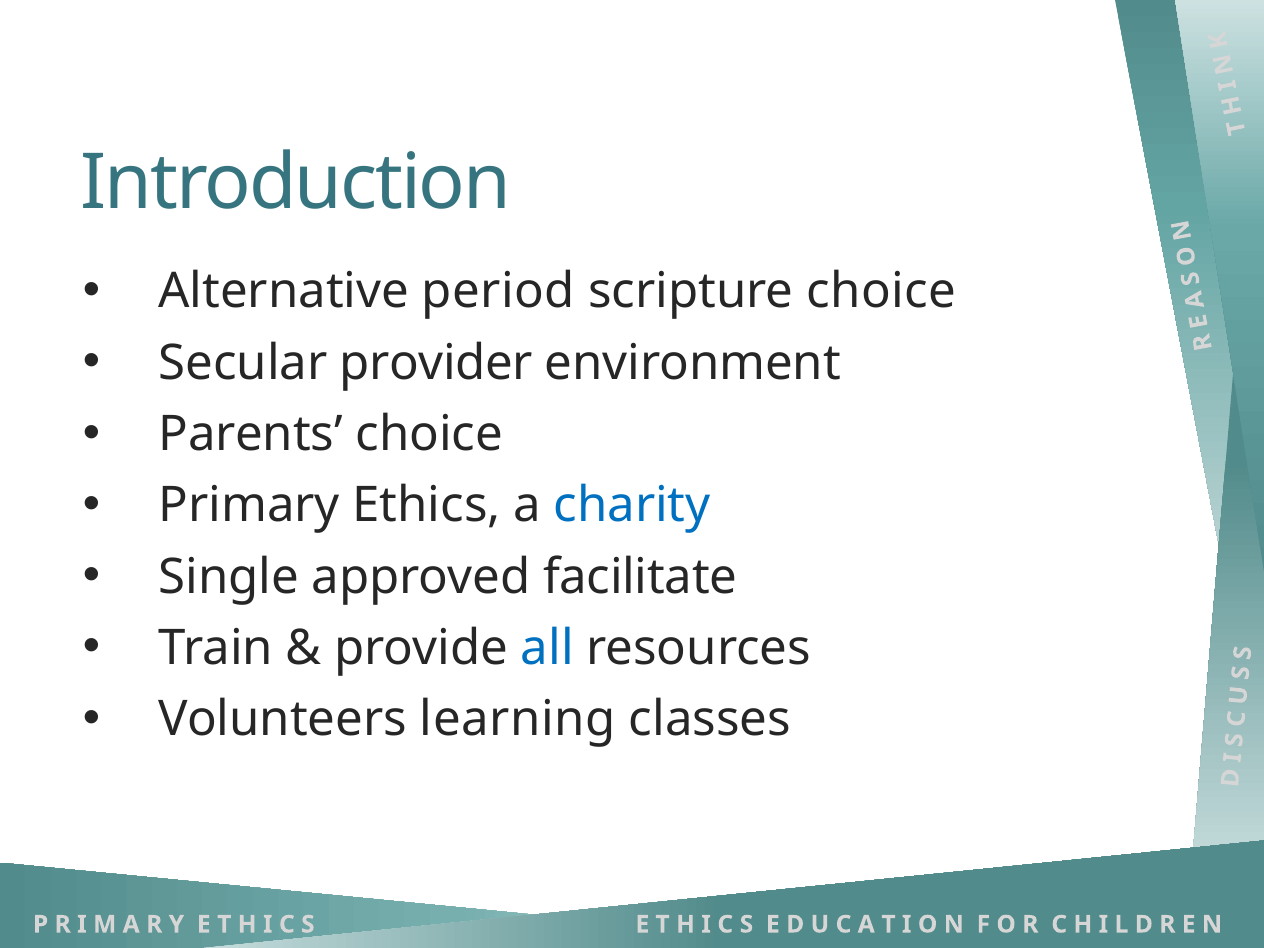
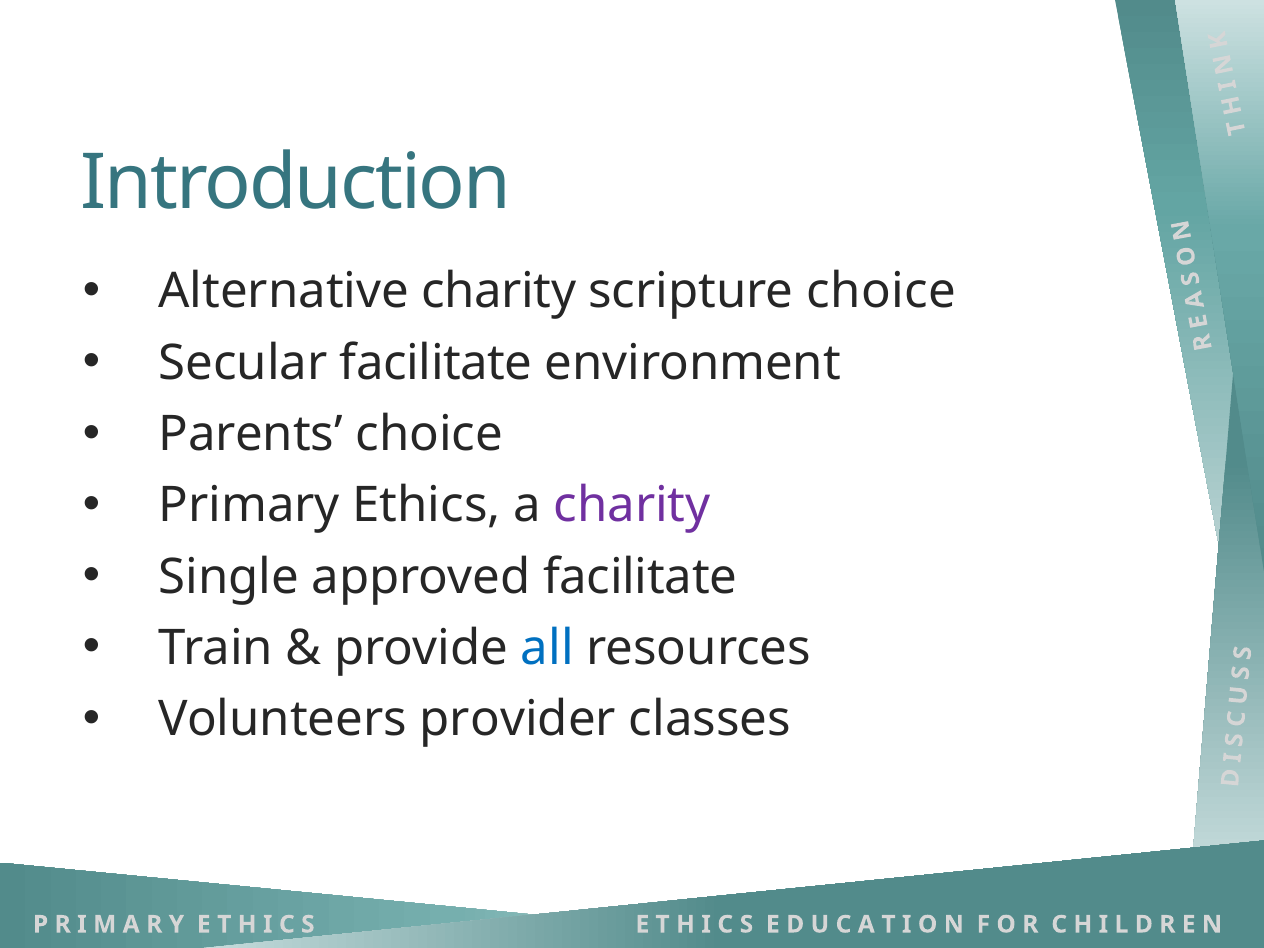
Alternative period: period -> charity
Secular provider: provider -> facilitate
charity at (632, 506) colour: blue -> purple
learning: learning -> provider
